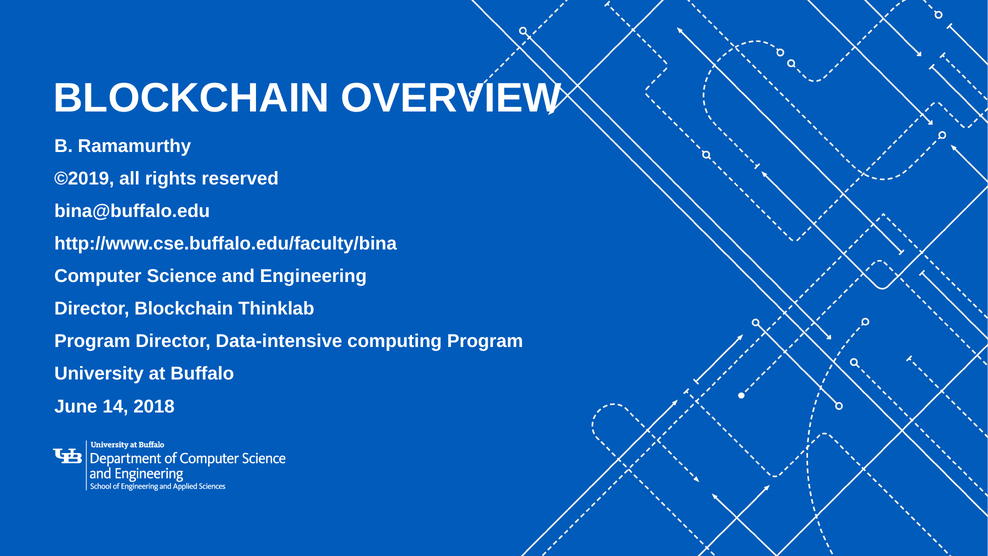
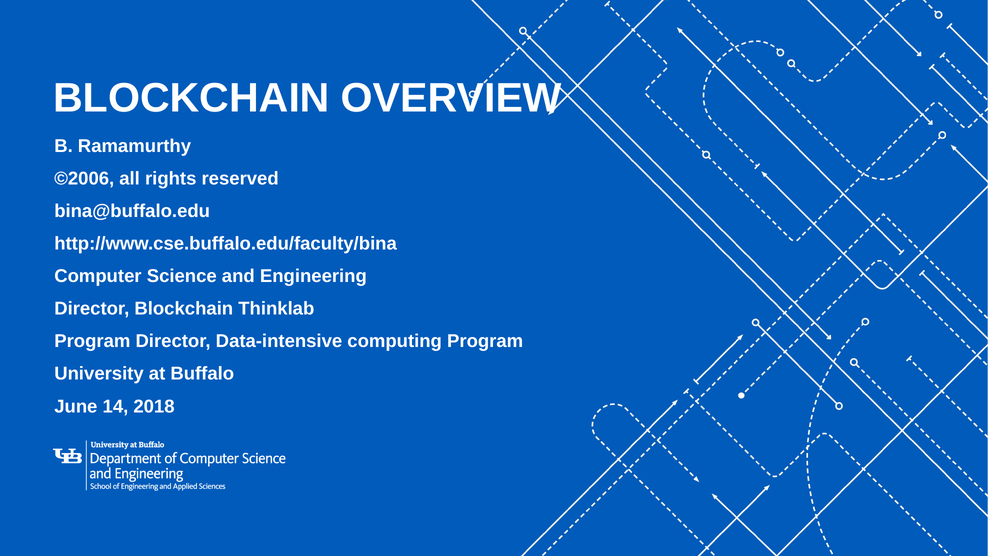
©2019: ©2019 -> ©2006
